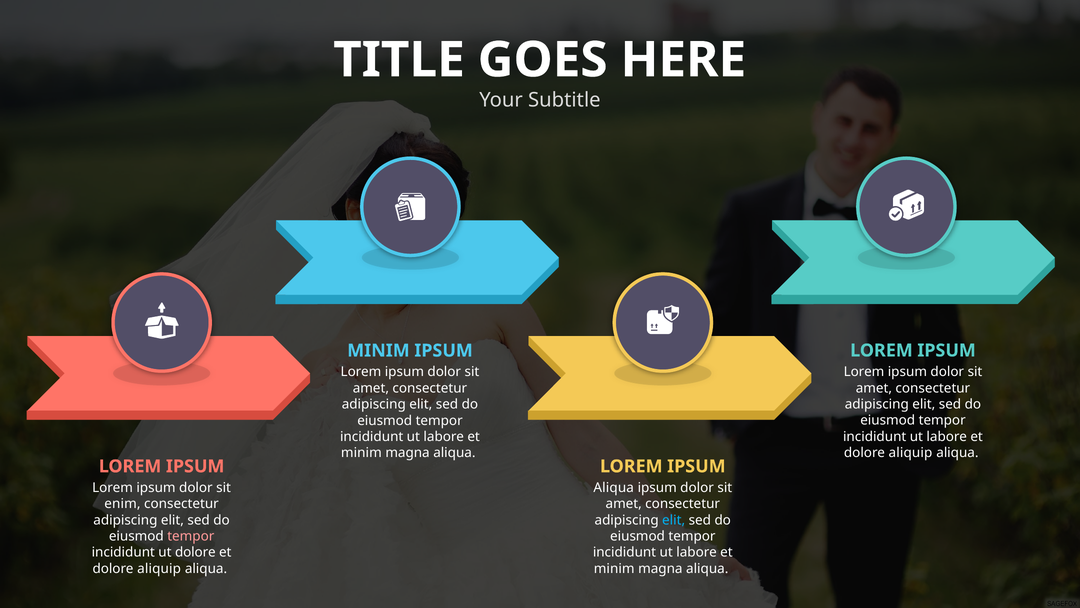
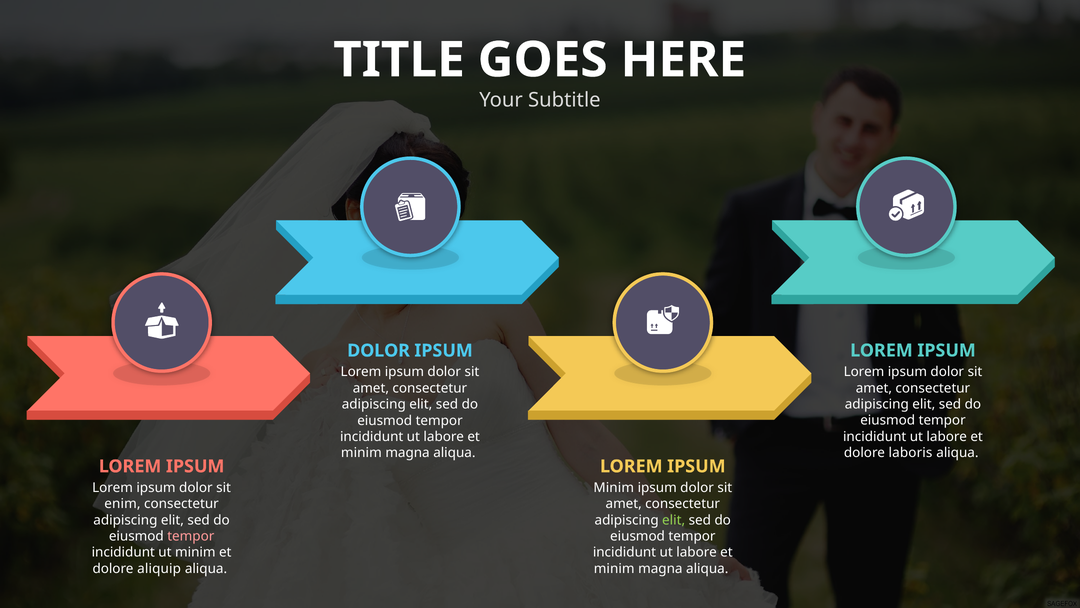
MINIM at (378, 350): MINIM -> DOLOR
aliquip at (910, 453): aliquip -> laboris
Aliqua at (614, 487): Aliqua -> Minim
elit at (674, 520) colour: light blue -> light green
ut dolore: dolore -> minim
